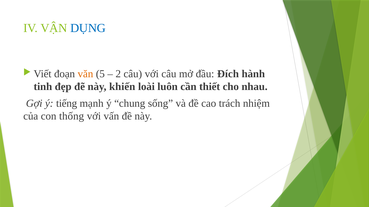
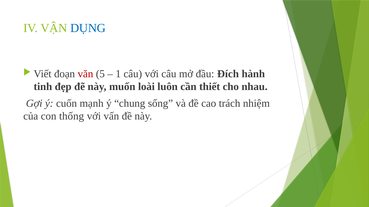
văn colour: orange -> red
2: 2 -> 1
khiến: khiến -> muốn
tiếng: tiếng -> cuốn
